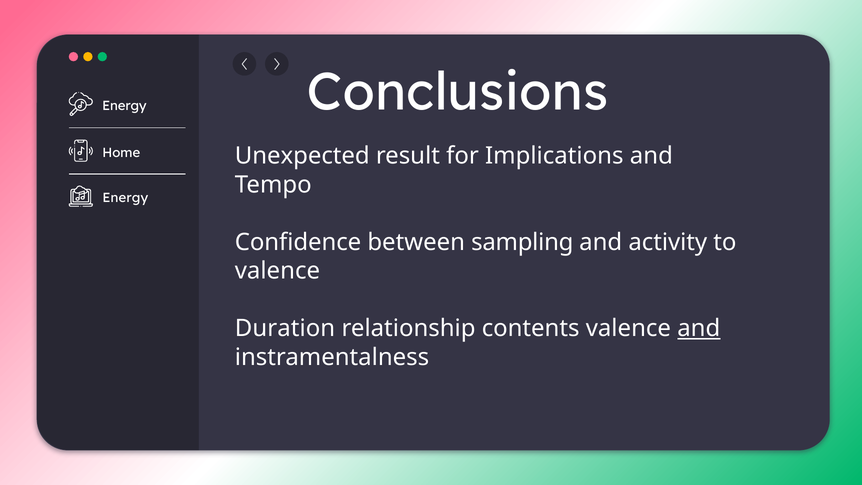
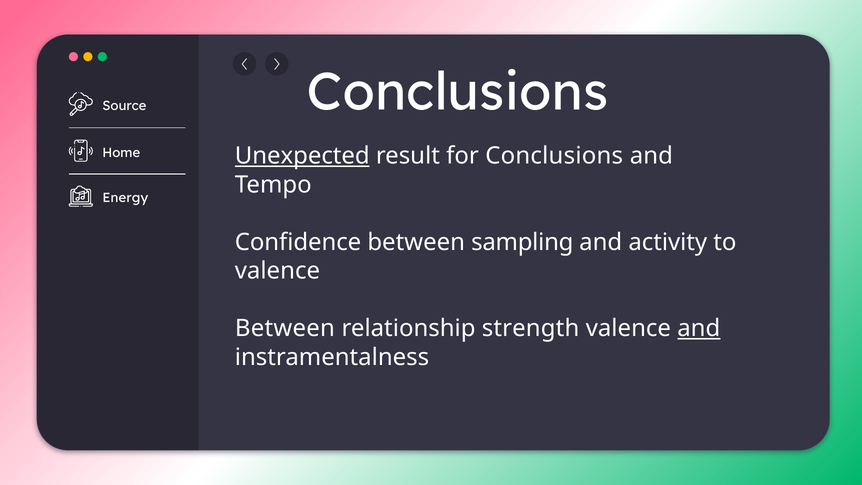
Energy at (124, 106): Energy -> Source
Unexpected underline: none -> present
for Implications: Implications -> Conclusions
Duration at (285, 328): Duration -> Between
contents: contents -> strength
